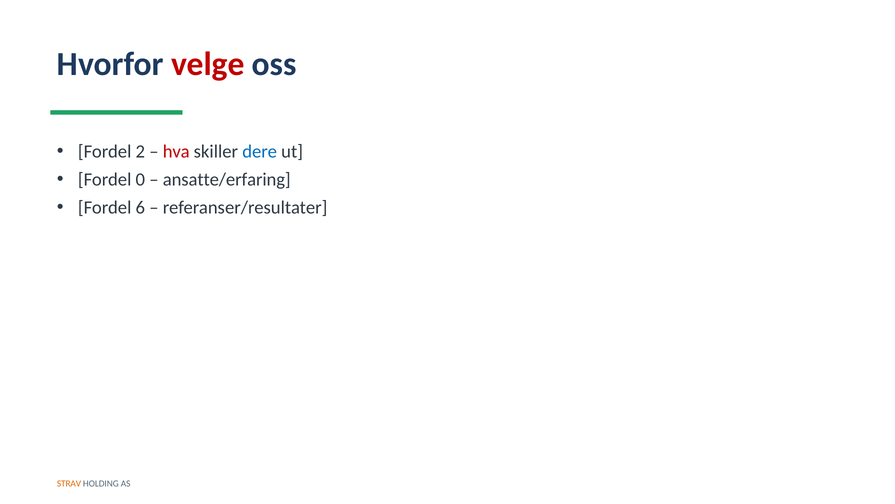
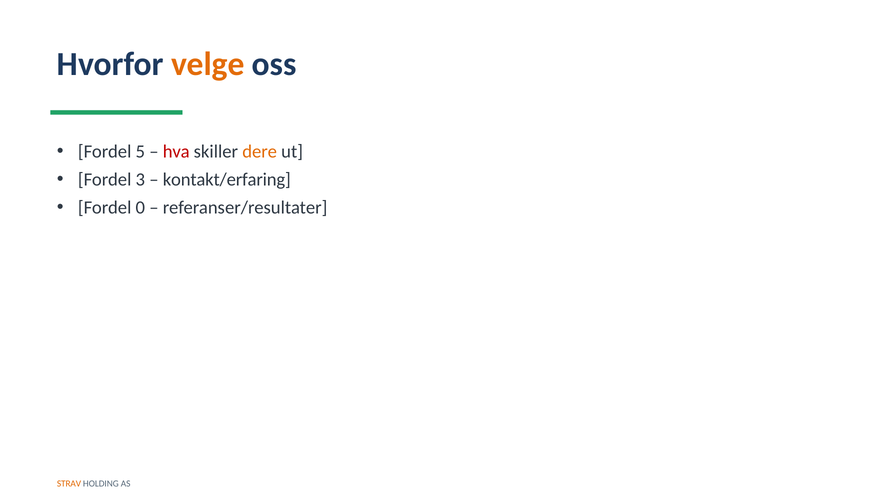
velge colour: red -> orange
2: 2 -> 5
dere colour: blue -> orange
0: 0 -> 3
ansatte/erfaring: ansatte/erfaring -> kontakt/erfaring
6: 6 -> 0
